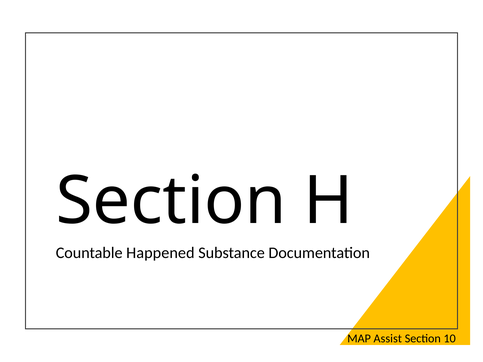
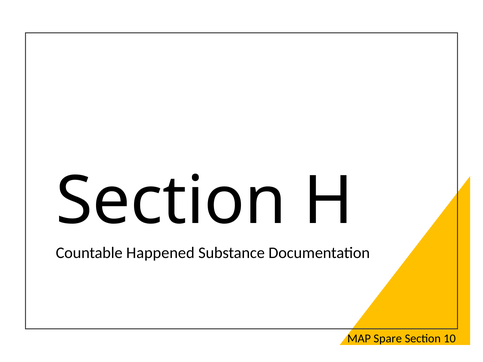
Assist: Assist -> Spare
